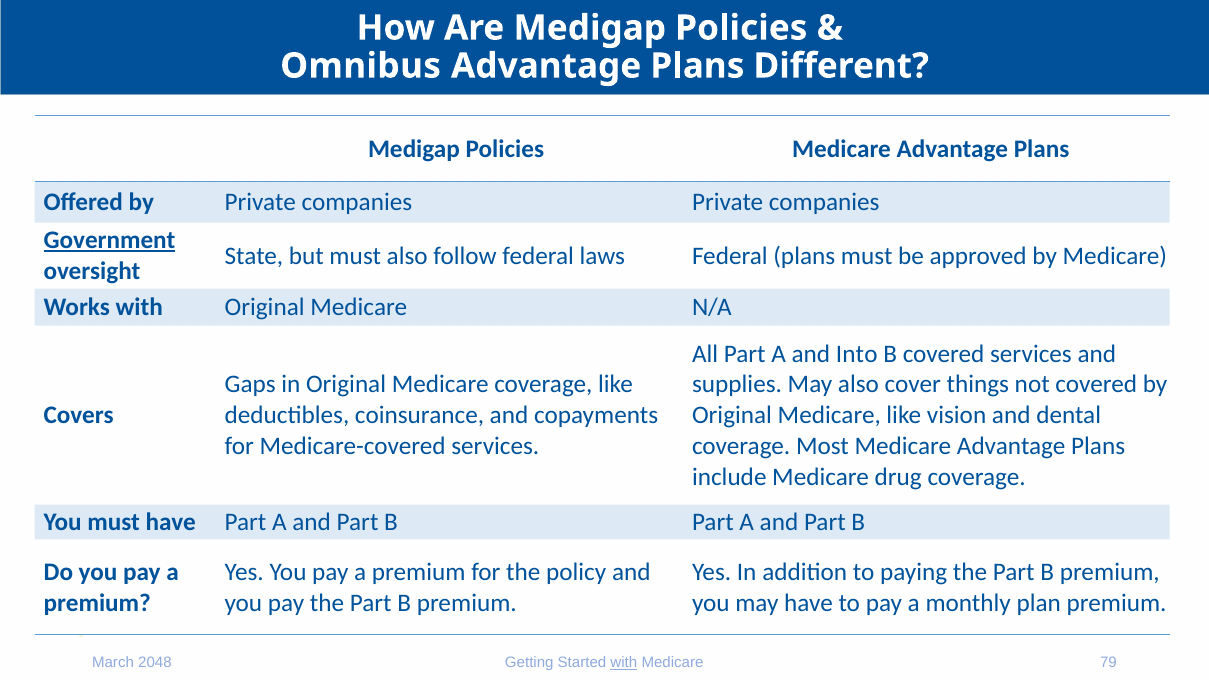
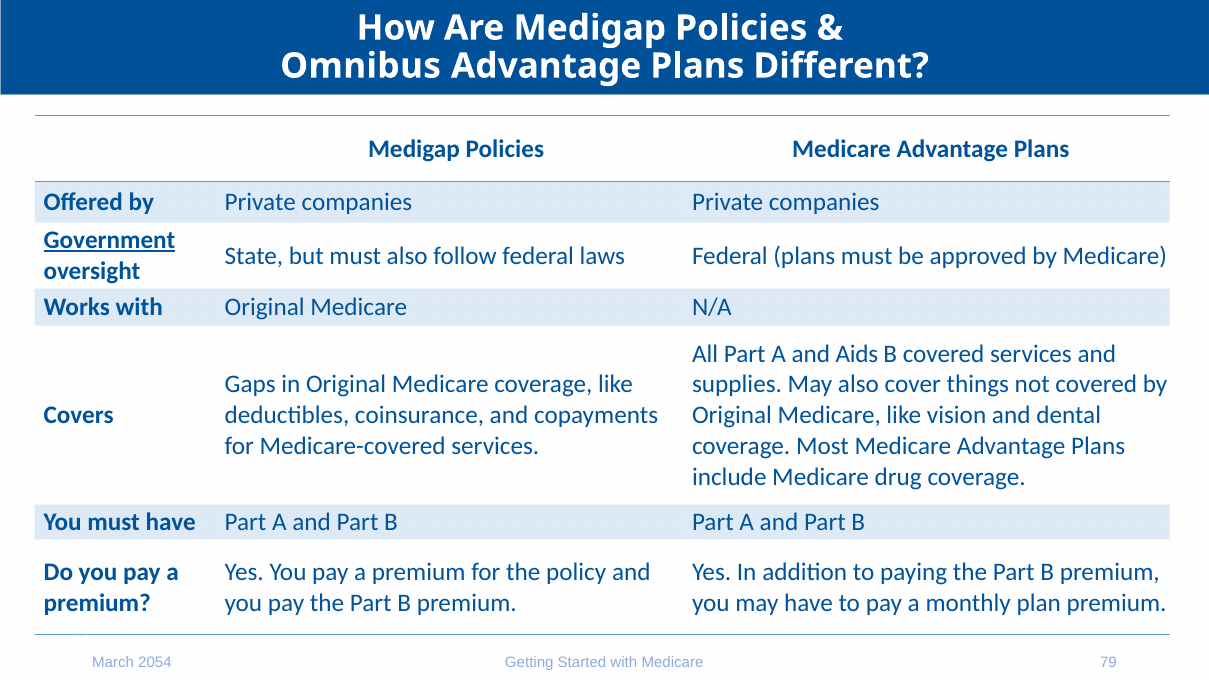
Into: Into -> Aids
2048: 2048 -> 2054
with at (624, 663) underline: present -> none
